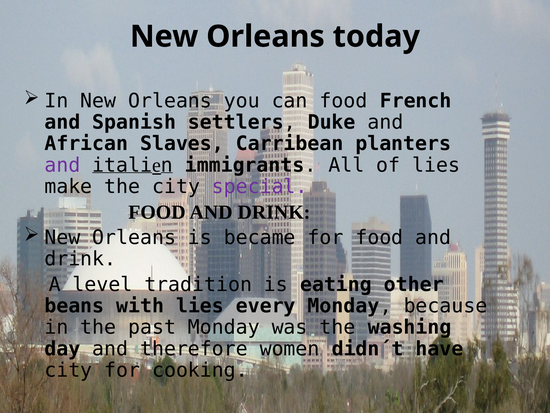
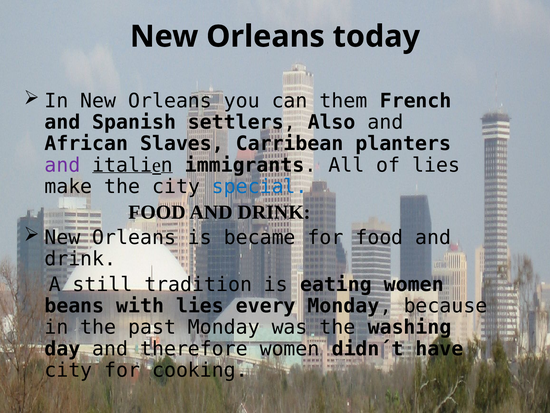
can food: food -> them
Duke: Duke -> Also
special colour: purple -> blue
level: level -> still
eating other: other -> women
